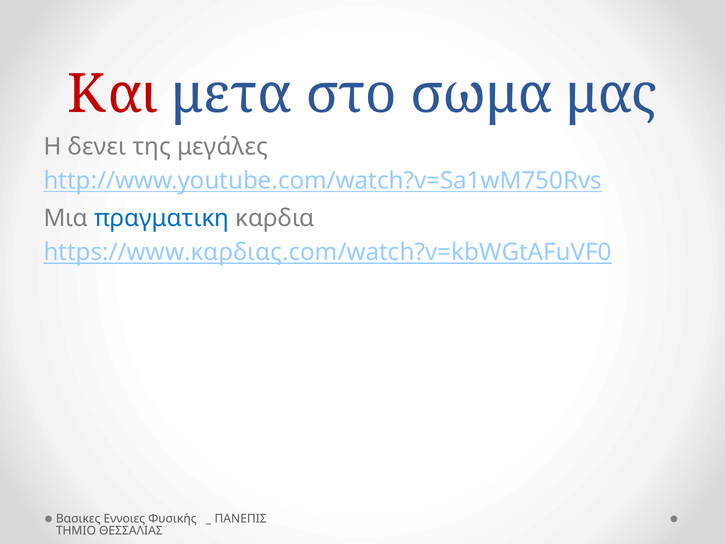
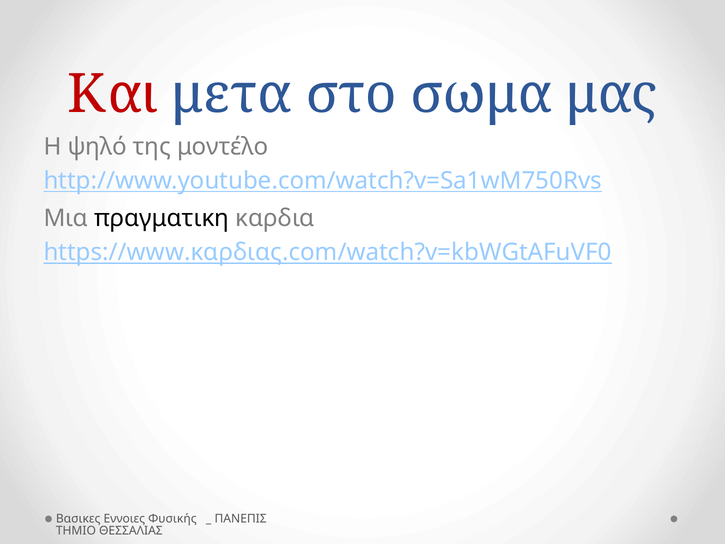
δενει: δενει -> ψηλό
μεγάλες: μεγάλες -> μοντέλο
πραγματικη colour: blue -> black
